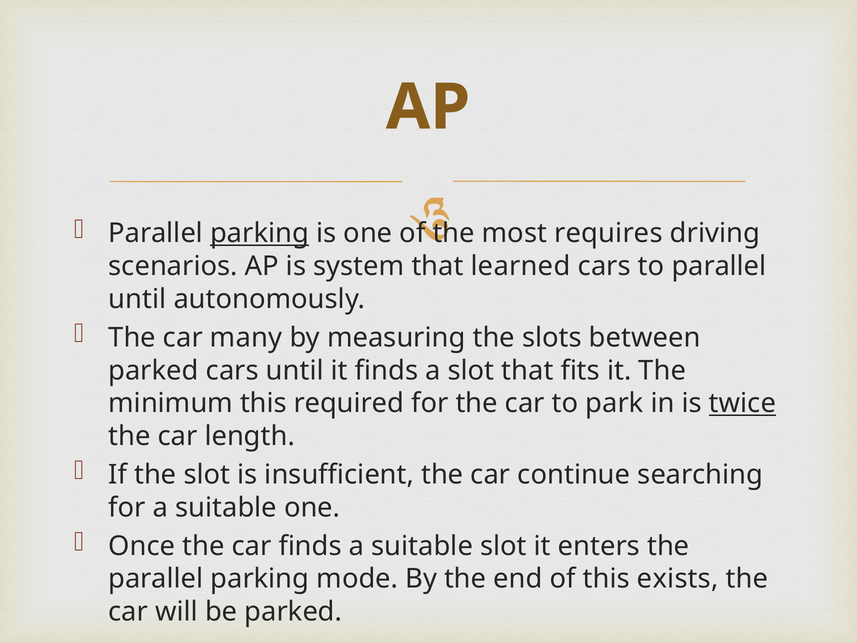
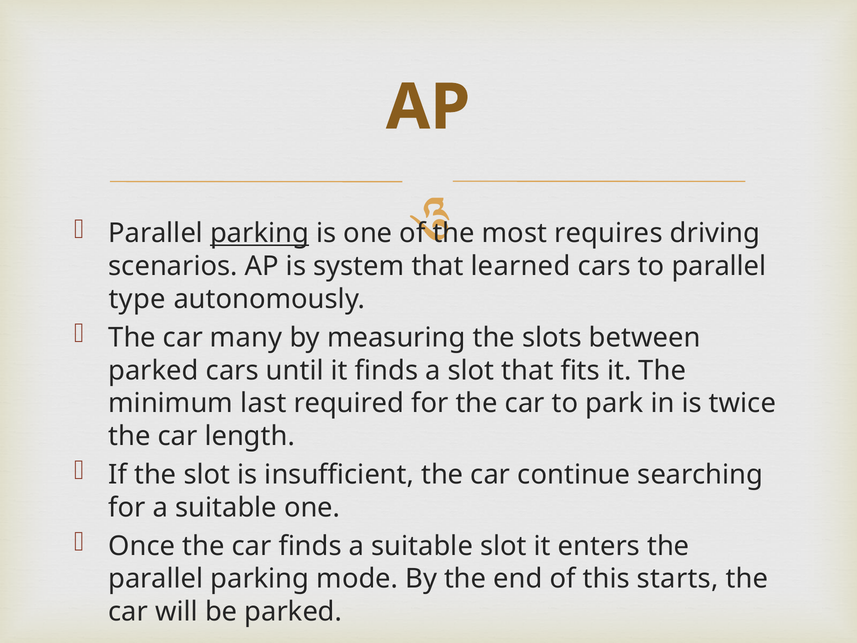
until at (137, 299): until -> type
minimum this: this -> last
twice underline: present -> none
exists: exists -> starts
